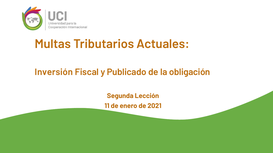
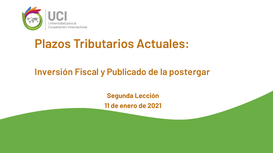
Multas: Multas -> Plazos
obligación: obligación -> postergar
